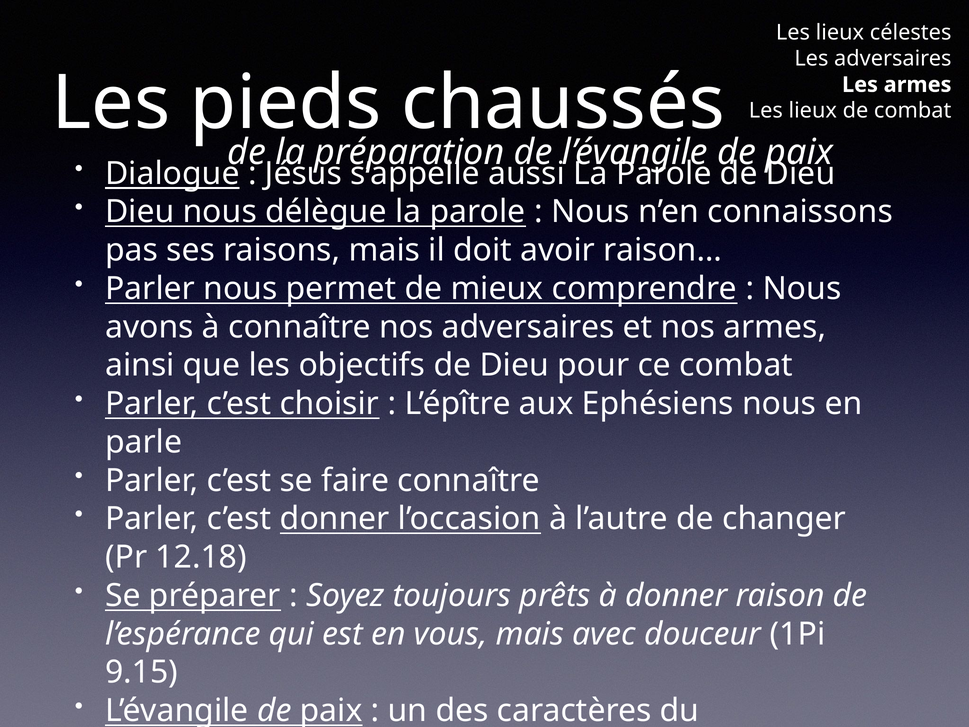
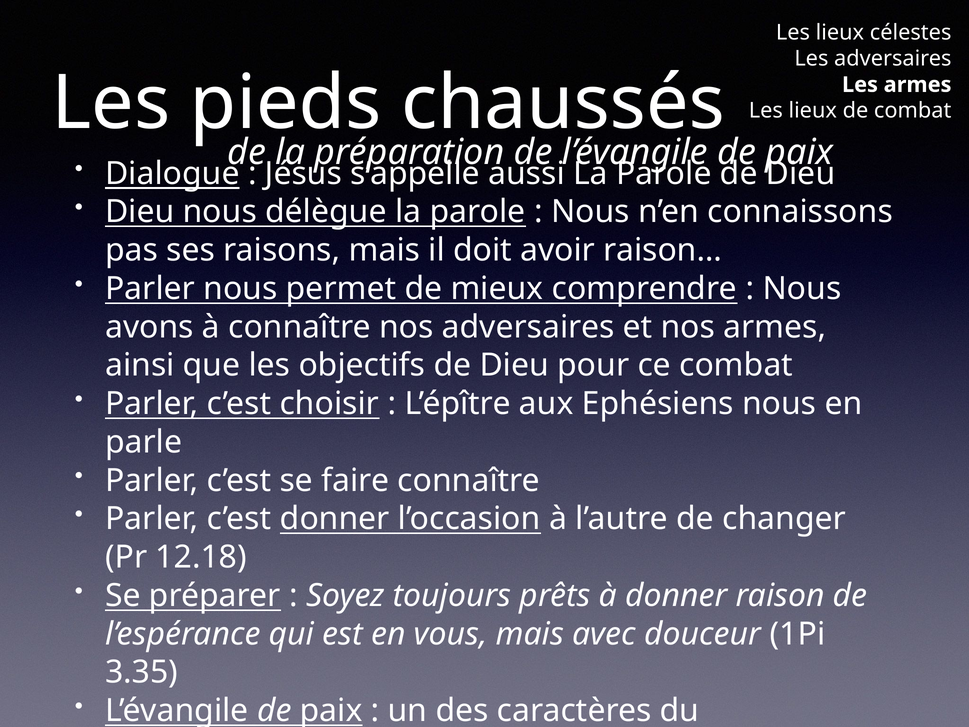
9.15: 9.15 -> 3.35
